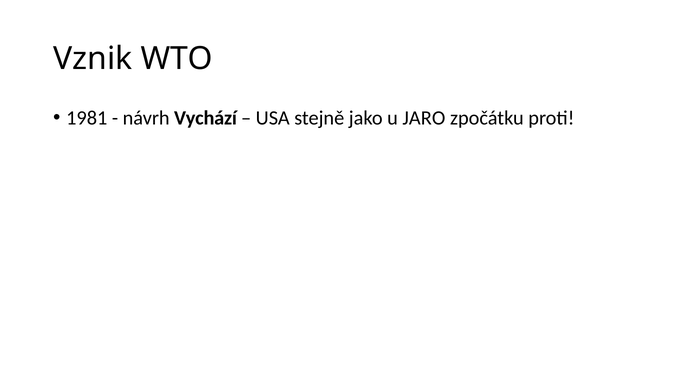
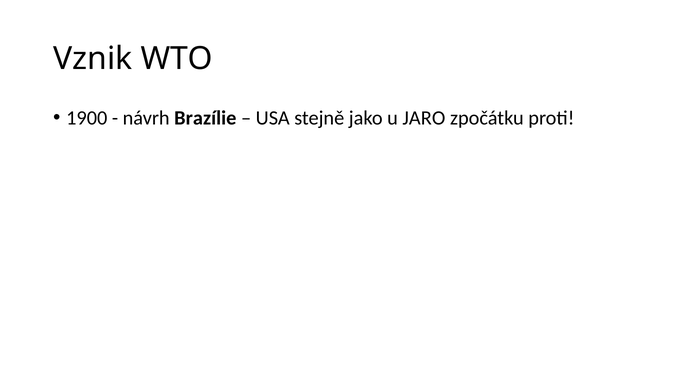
1981: 1981 -> 1900
Vychází: Vychází -> Brazílie
